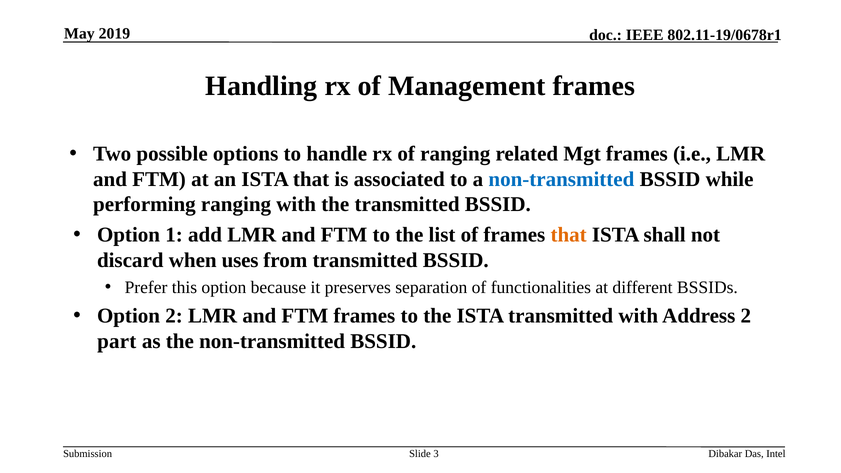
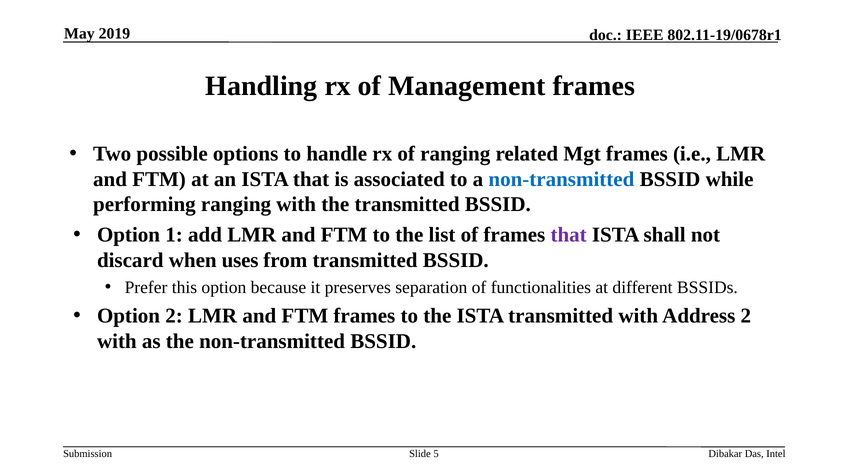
that at (569, 235) colour: orange -> purple
part at (117, 341): part -> with
3: 3 -> 5
